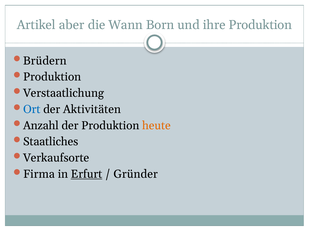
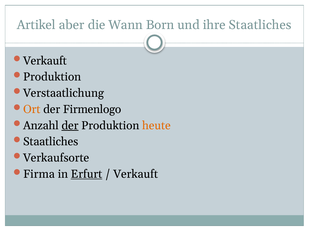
ihre Produktion: Produktion -> Staatliches
Brüdern at (45, 61): Brüdern -> Verkauft
Ort colour: blue -> orange
Aktivitäten: Aktivitäten -> Firmenlogo
der at (70, 126) underline: none -> present
Gründer at (136, 175): Gründer -> Verkauft
